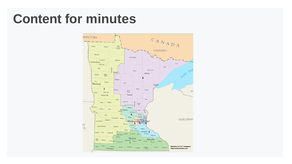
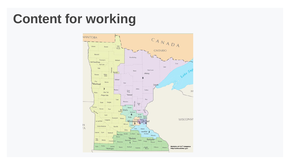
minutes: minutes -> working
